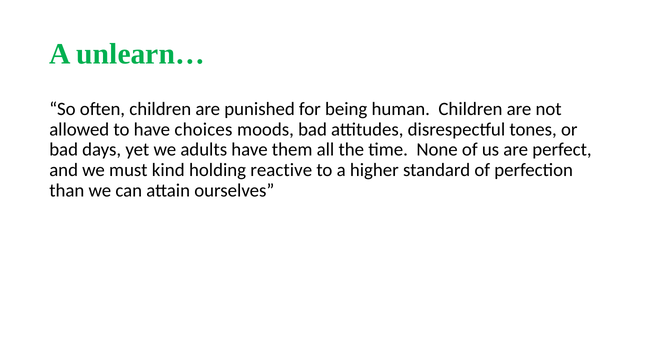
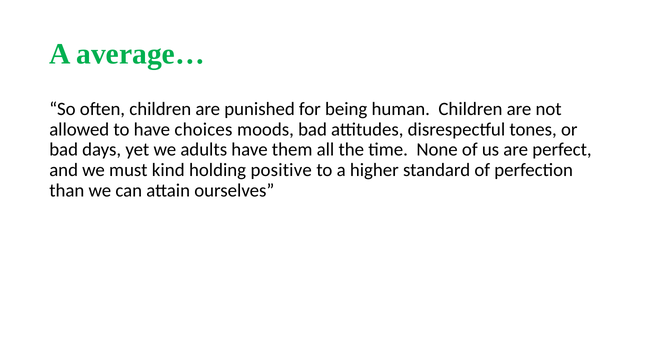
unlearn…: unlearn… -> average…
reactive: reactive -> positive
